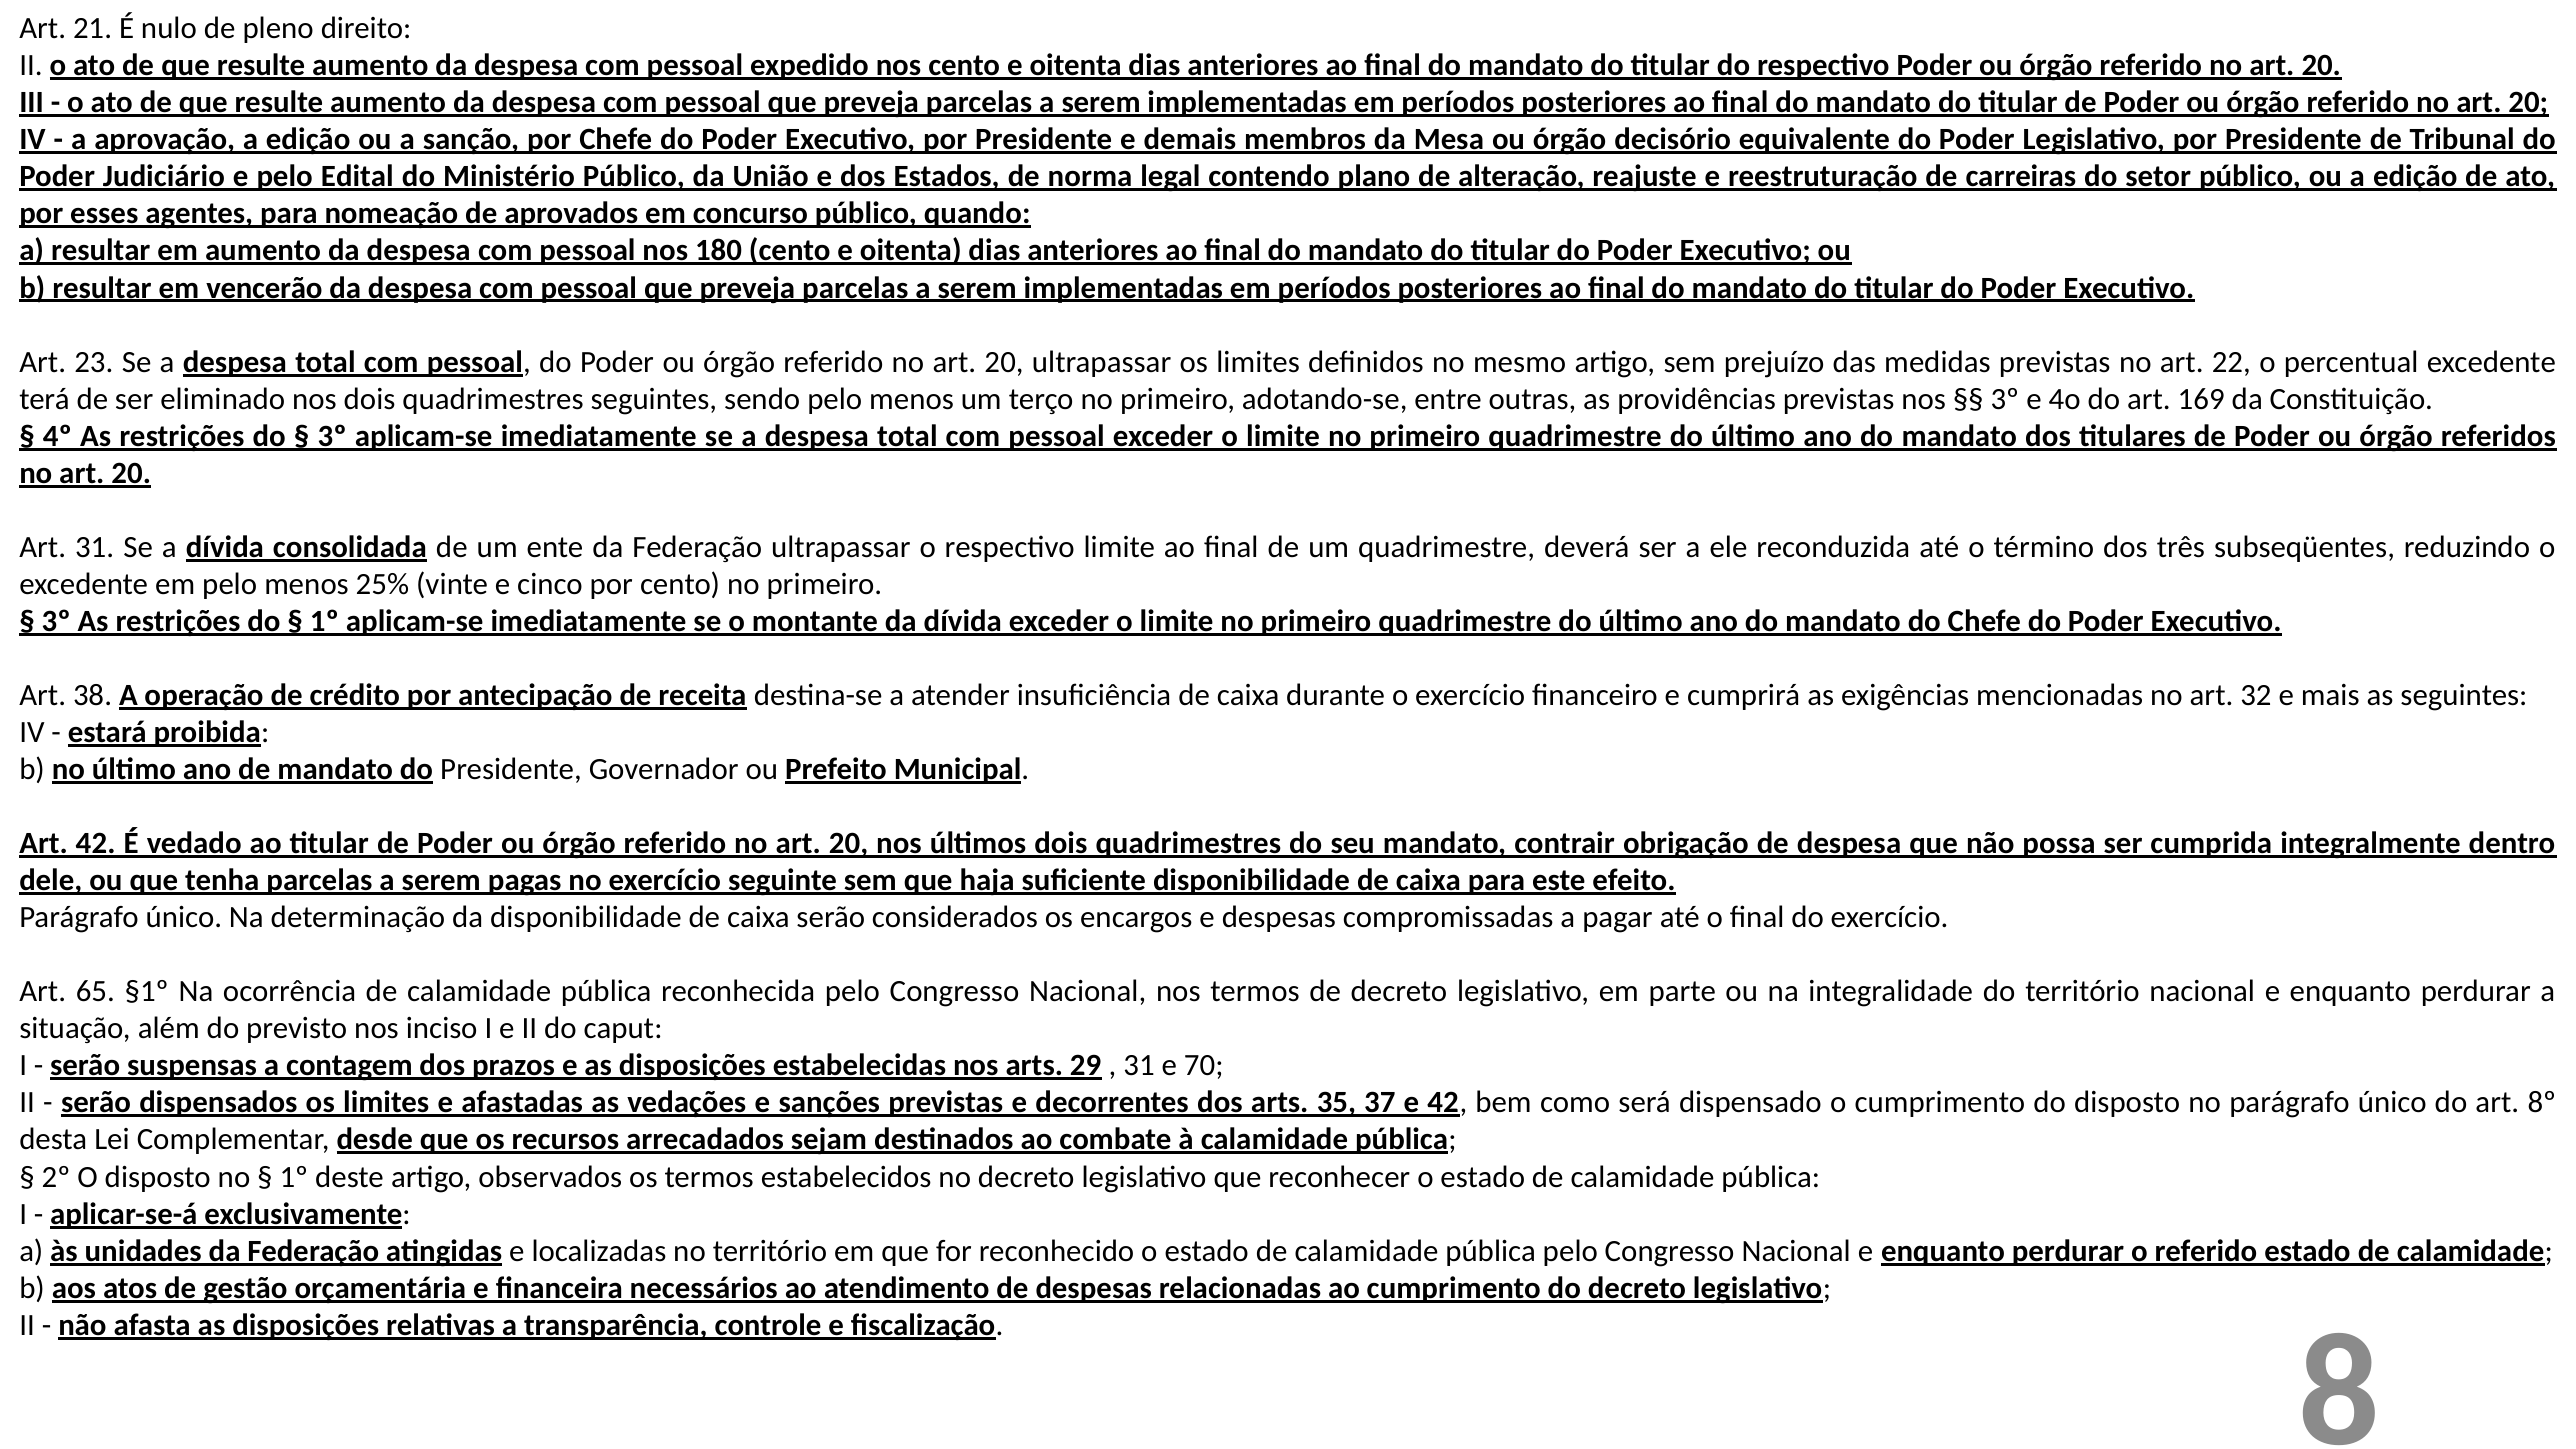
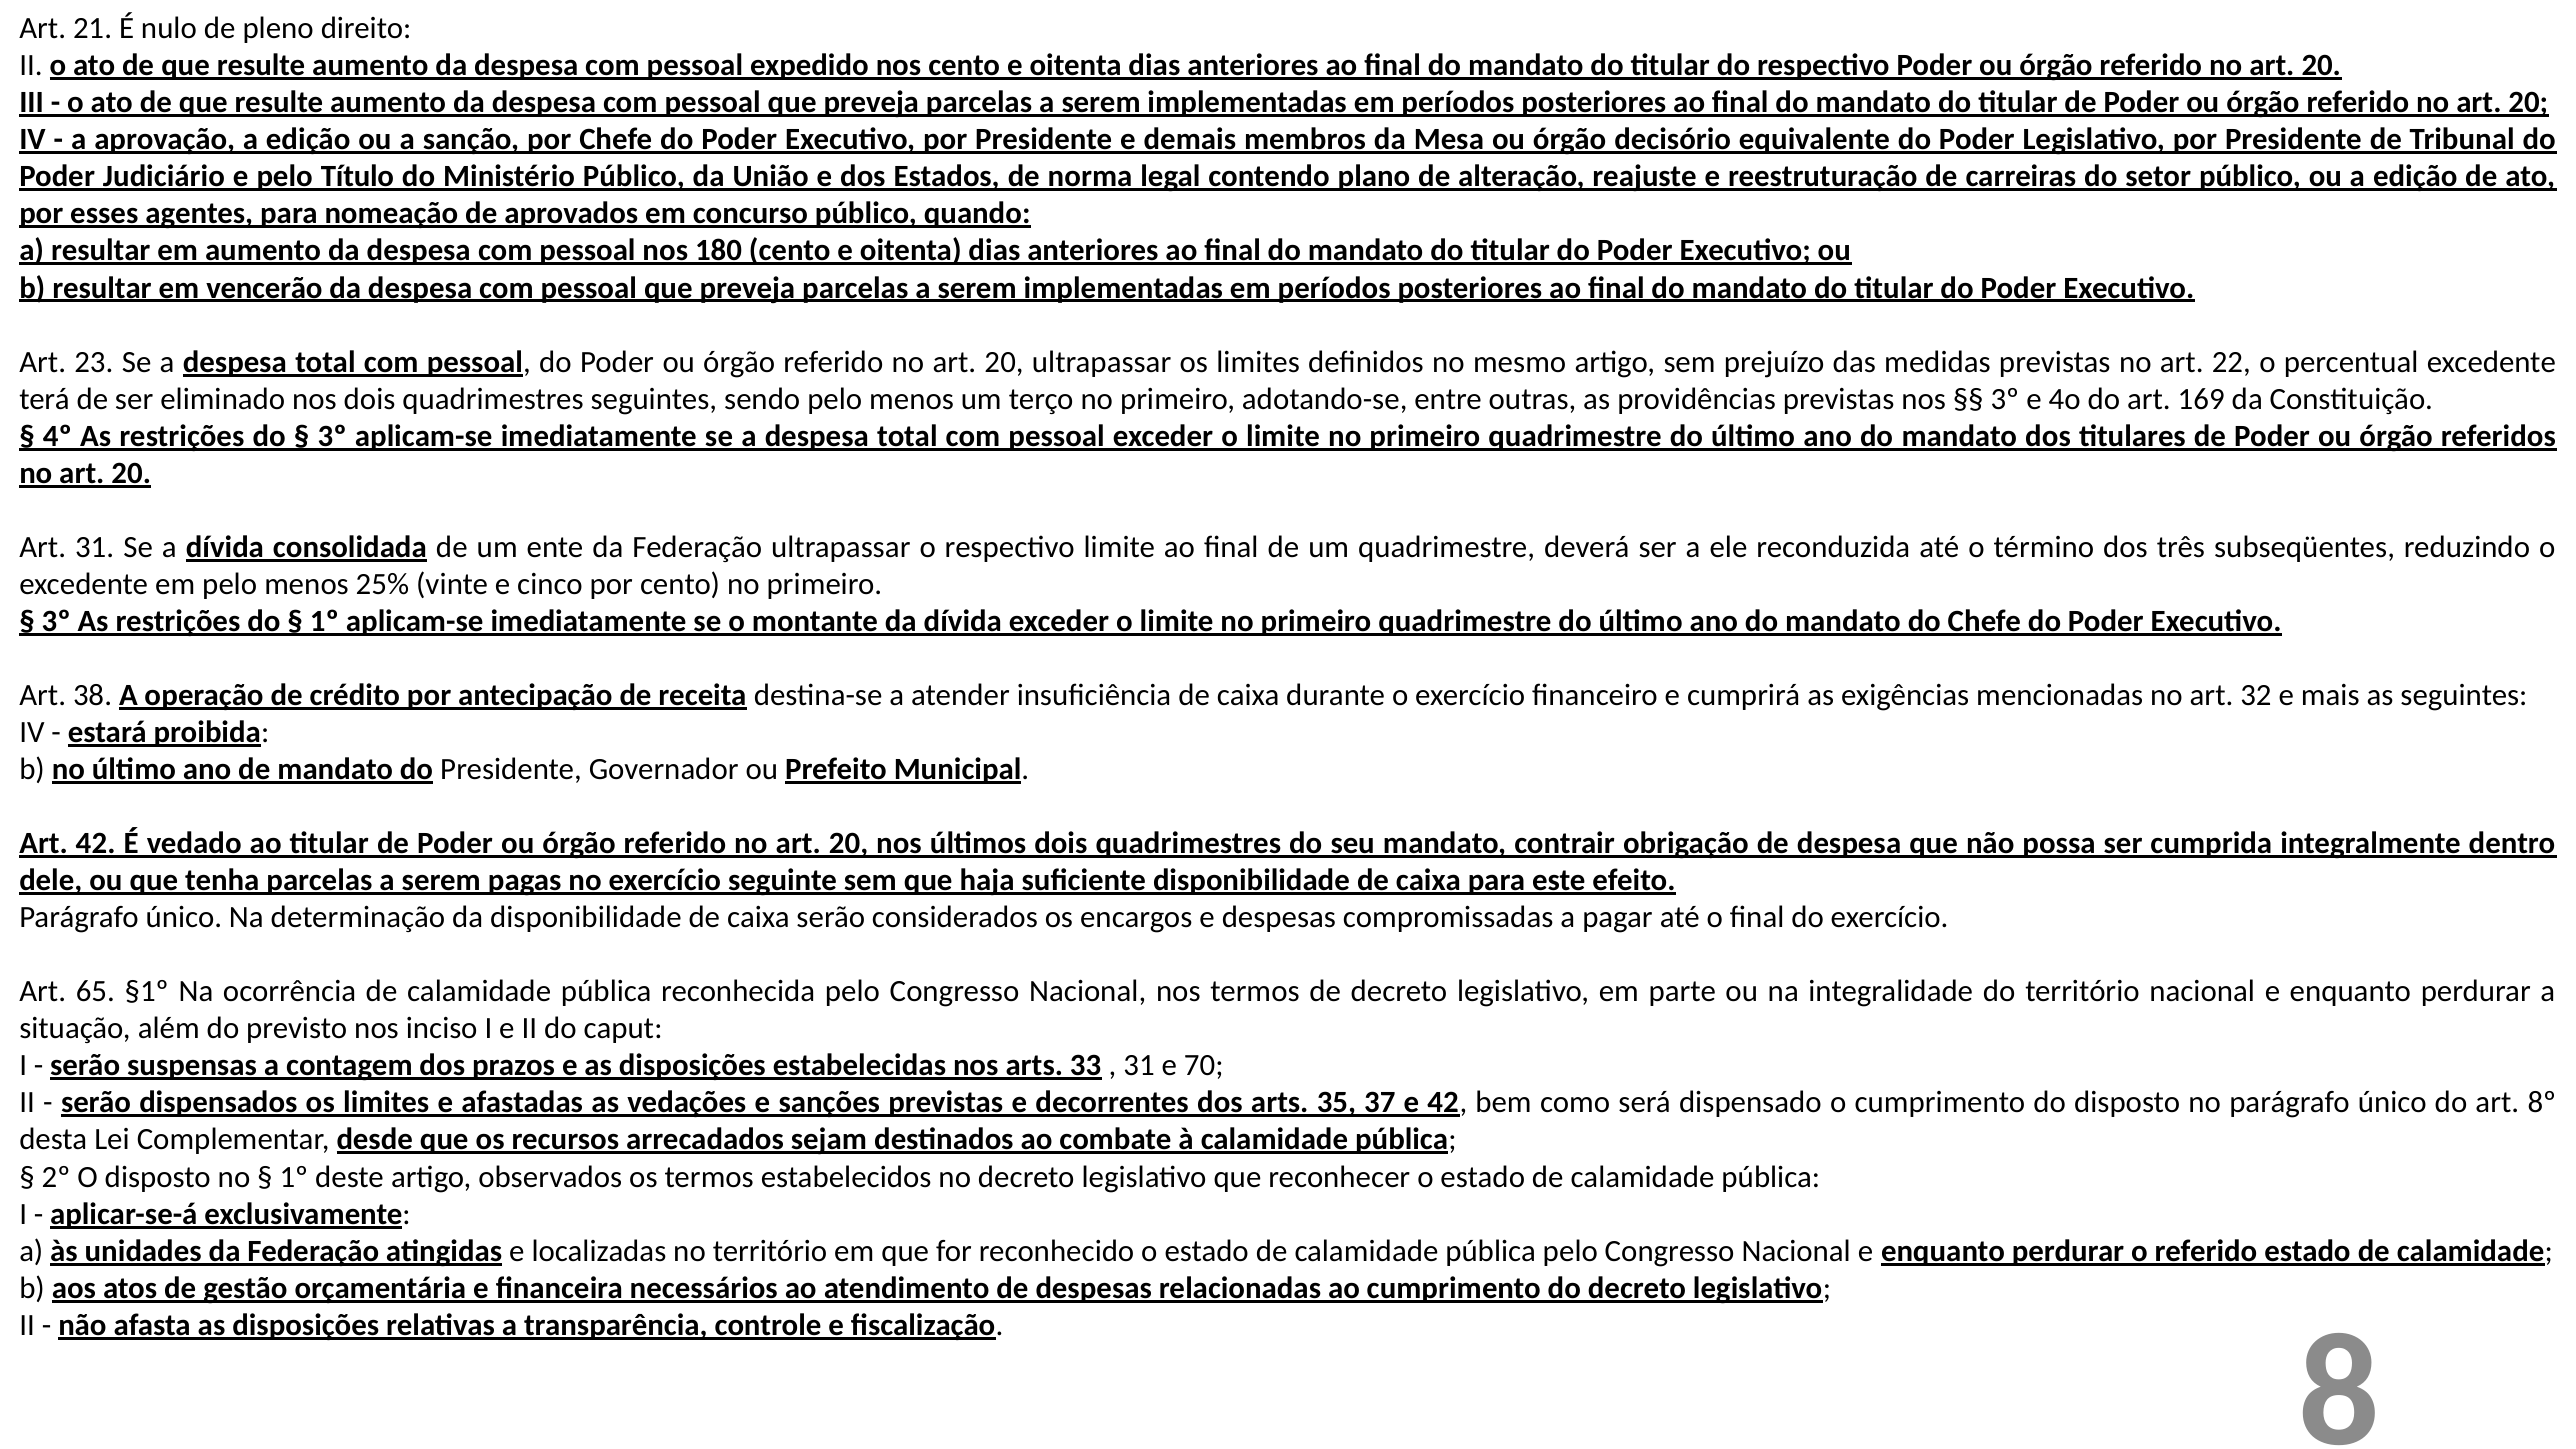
Edital: Edital -> Título
29: 29 -> 33
